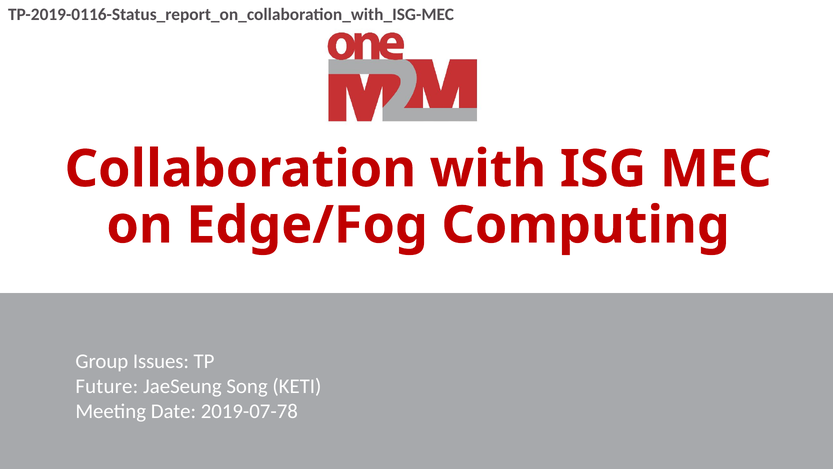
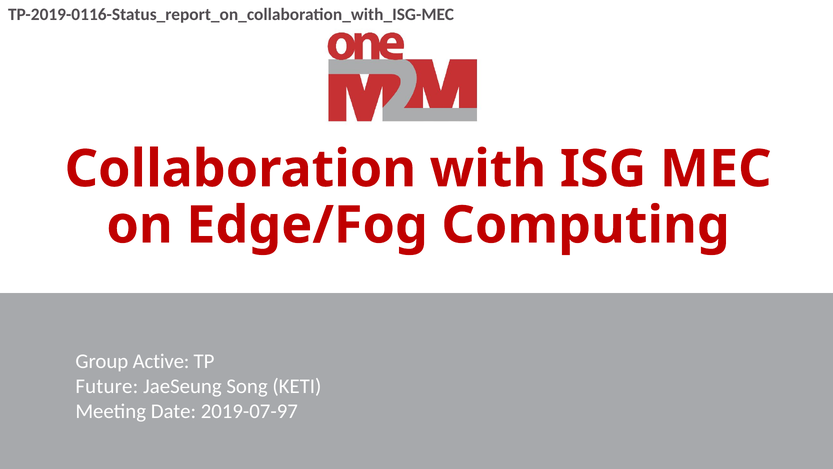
Issues: Issues -> Active
2019-07-78: 2019-07-78 -> 2019-07-97
